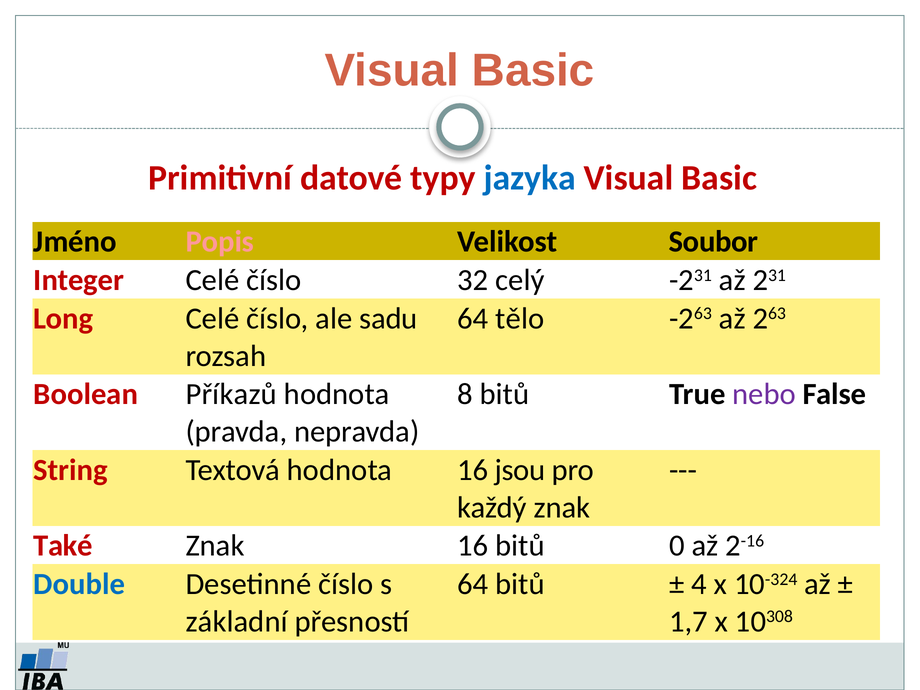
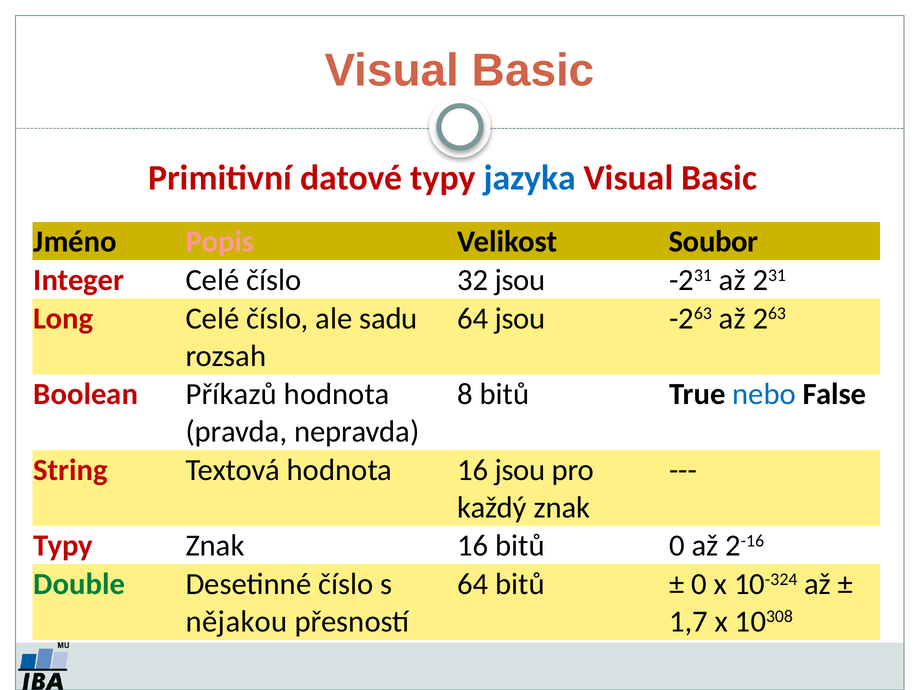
32 celý: celý -> jsou
64 tělo: tělo -> jsou
nebo colour: purple -> blue
Také at (63, 546): Také -> Typy
Double colour: blue -> green
4 at (699, 584): 4 -> 0
základní: základní -> nějakou
